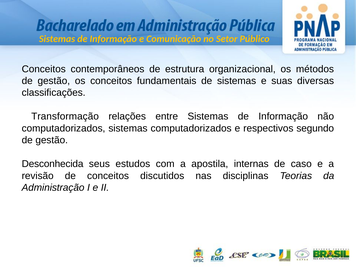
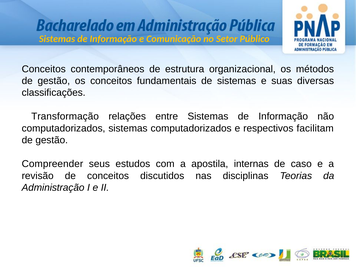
segundo: segundo -> facilitam
Desconhecida: Desconhecida -> Compreender
